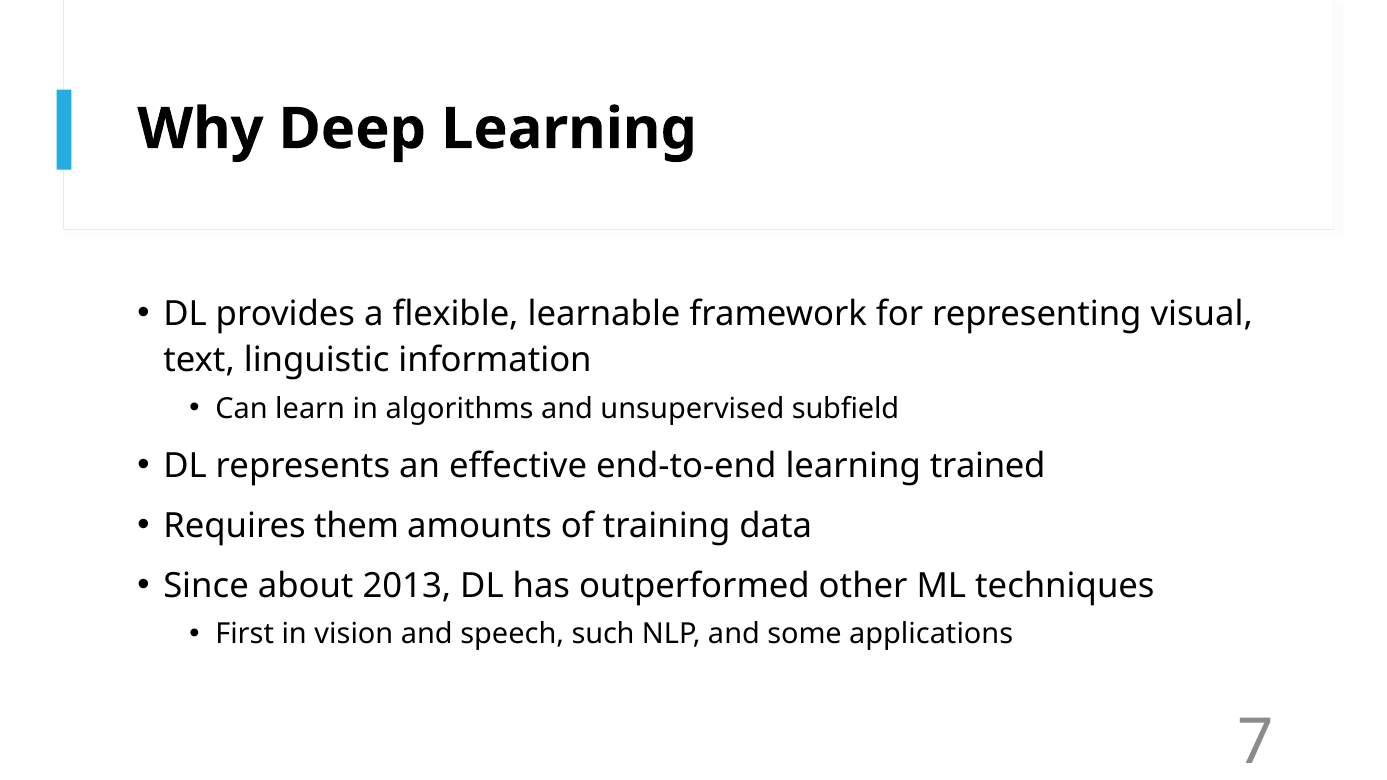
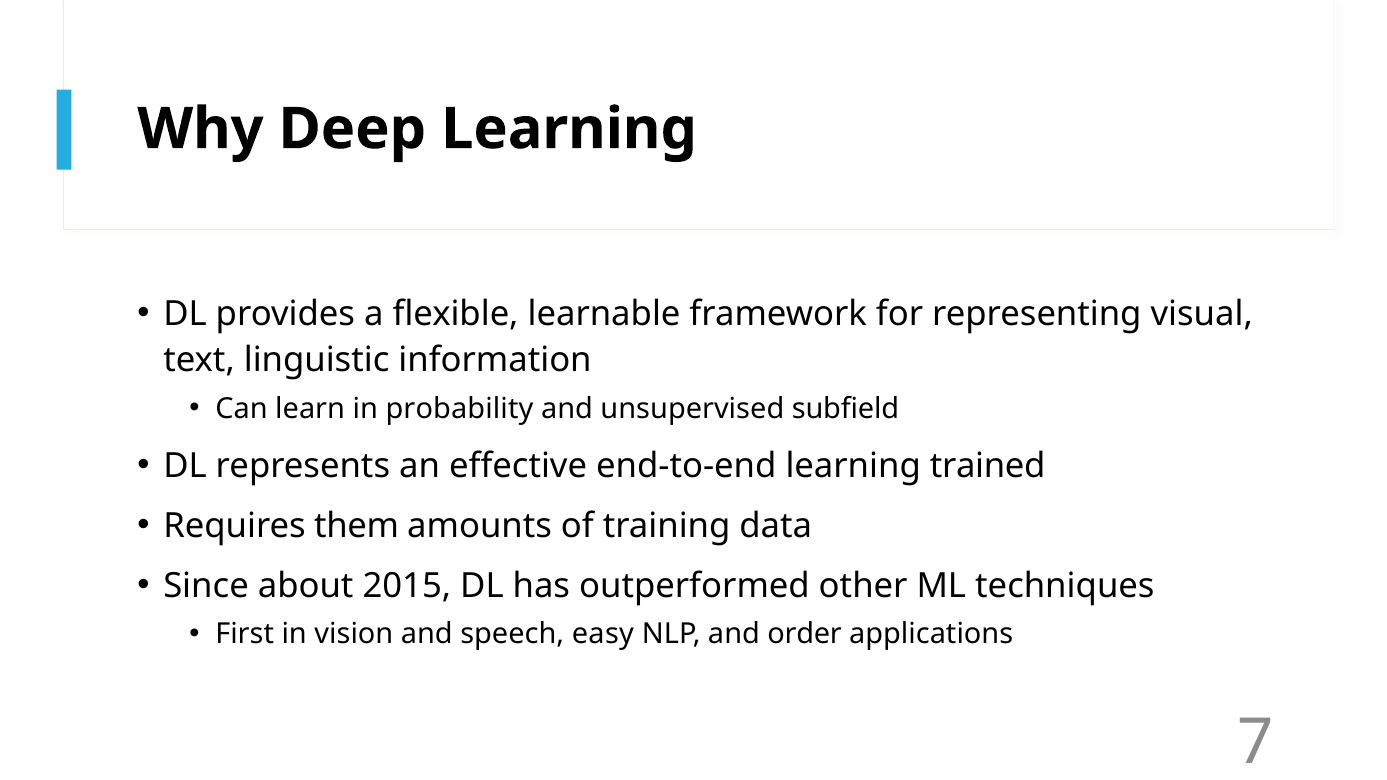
algorithms: algorithms -> probability
2013: 2013 -> 2015
such: such -> easy
some: some -> order
